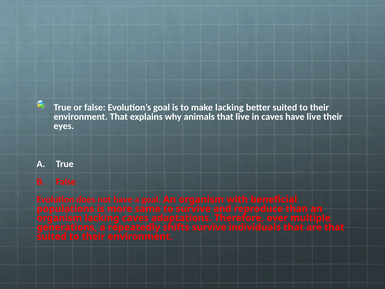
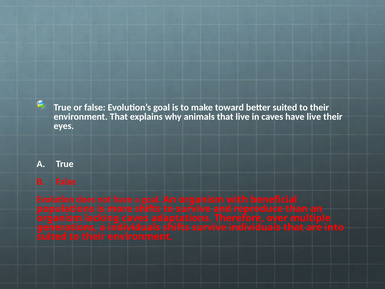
make lacking: lacking -> toward
more same: same -> shifts
a repeatedly: repeatedly -> individuals
are that: that -> into
